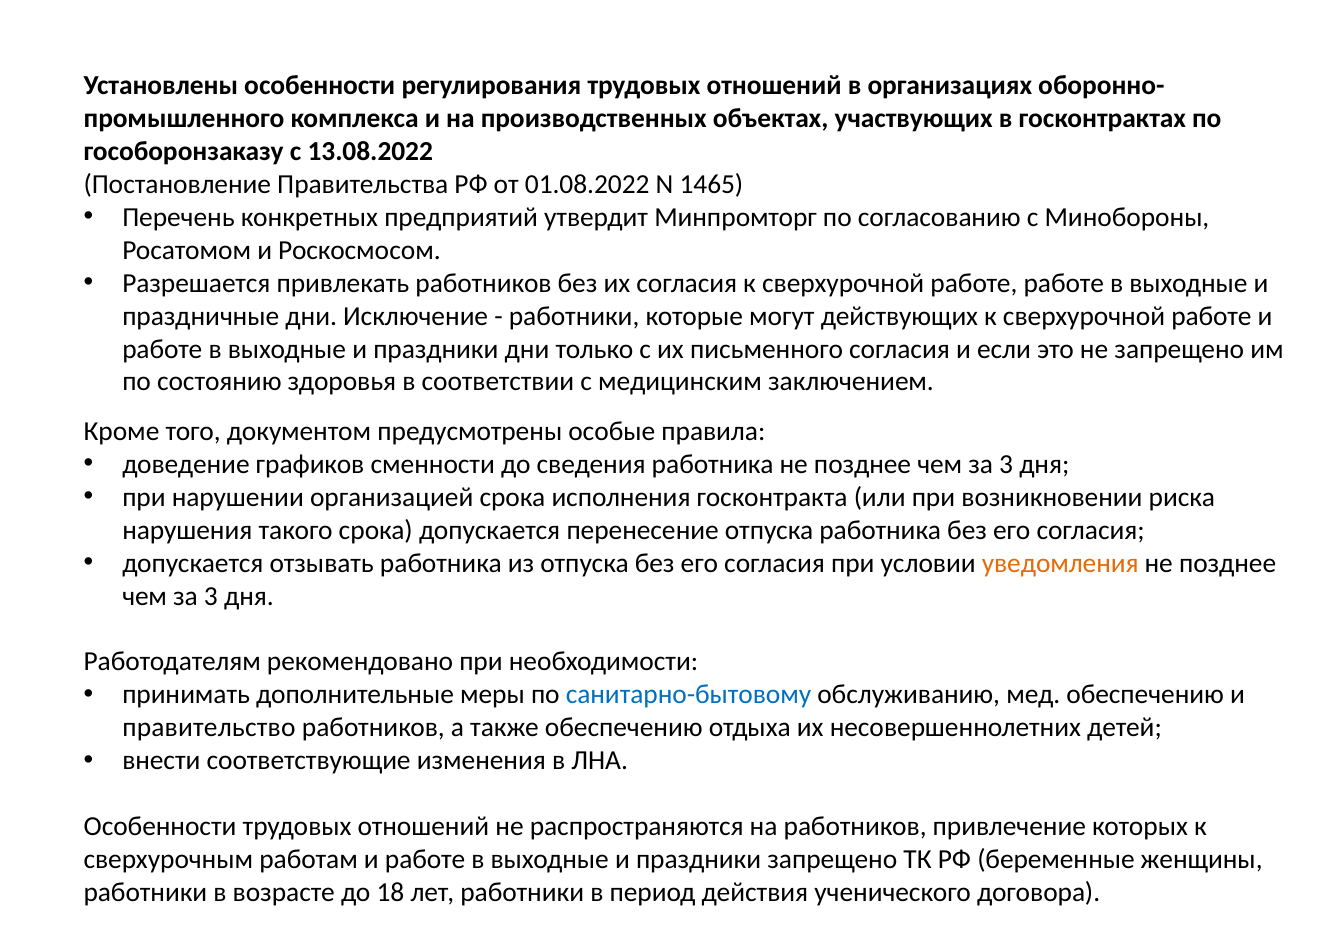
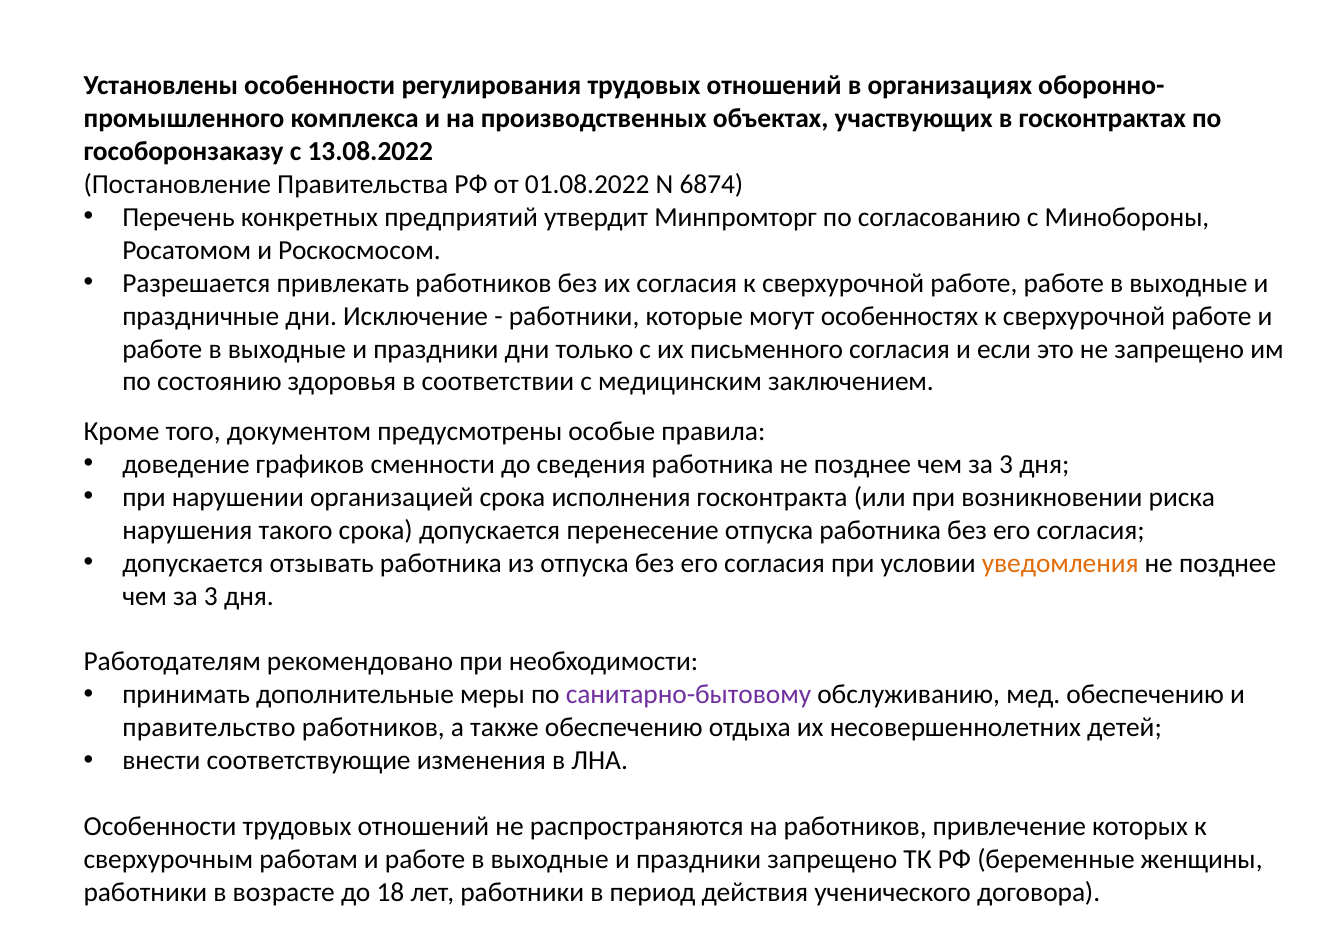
1465: 1465 -> 6874
действующих: действующих -> особенностях
санитарно-бытовому colour: blue -> purple
